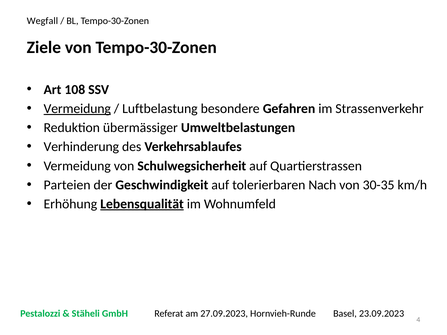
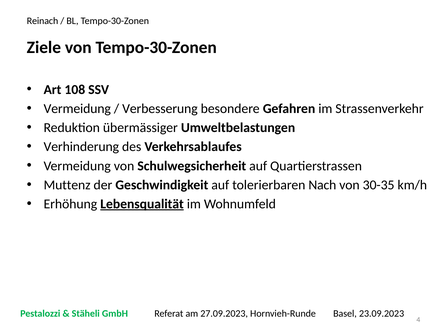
Wegfall: Wegfall -> Reinach
Vermeidung at (77, 109) underline: present -> none
Luftbelastung: Luftbelastung -> Verbesserung
Parteien: Parteien -> Muttenz
